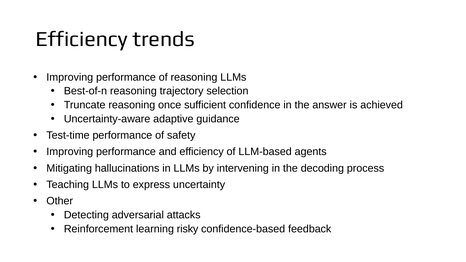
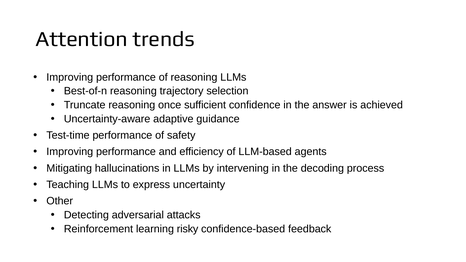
Efficiency at (82, 39): Efficiency -> Attention
